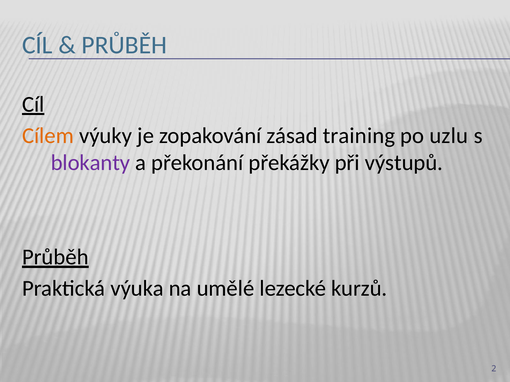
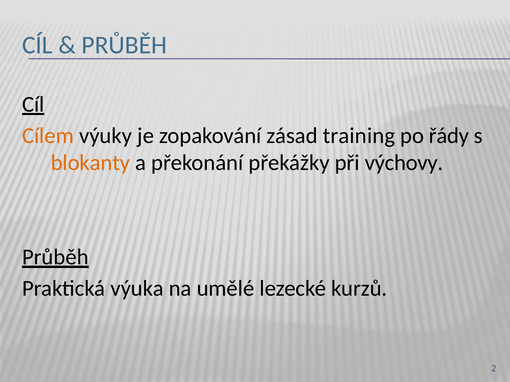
uzlu: uzlu -> řády
blokanty colour: purple -> orange
výstupů: výstupů -> výchovy
